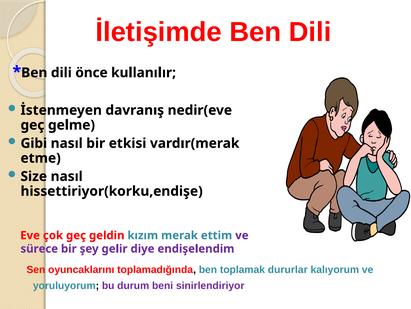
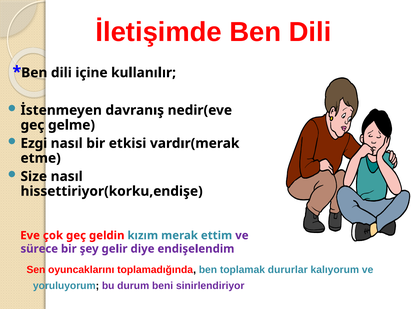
önce: önce -> içine
Gibi: Gibi -> Ezgi
